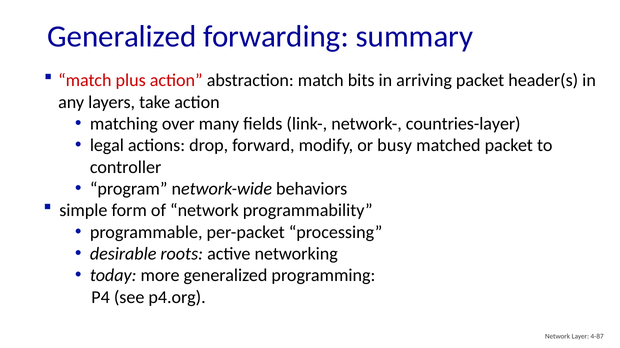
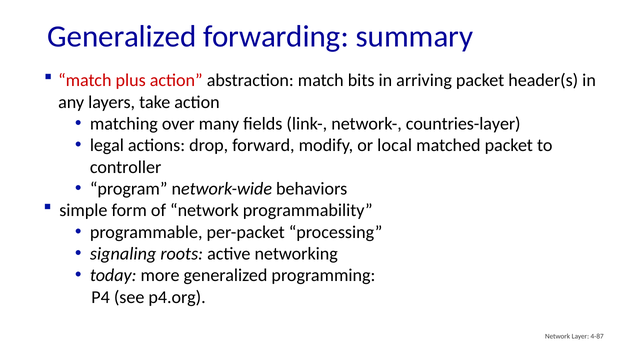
busy: busy -> local
desirable: desirable -> signaling
